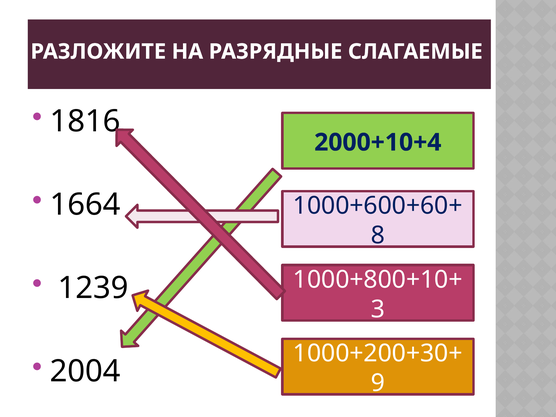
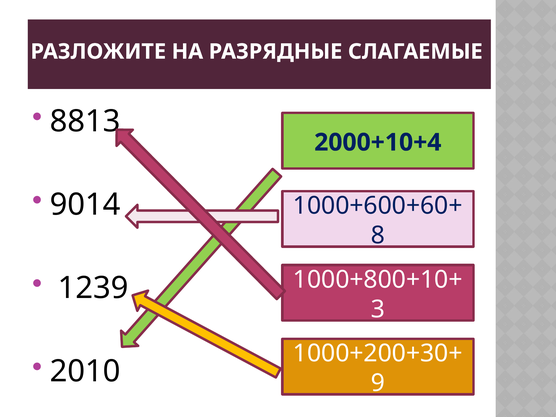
1816: 1816 -> 8813
1664: 1664 -> 9014
2004: 2004 -> 2010
